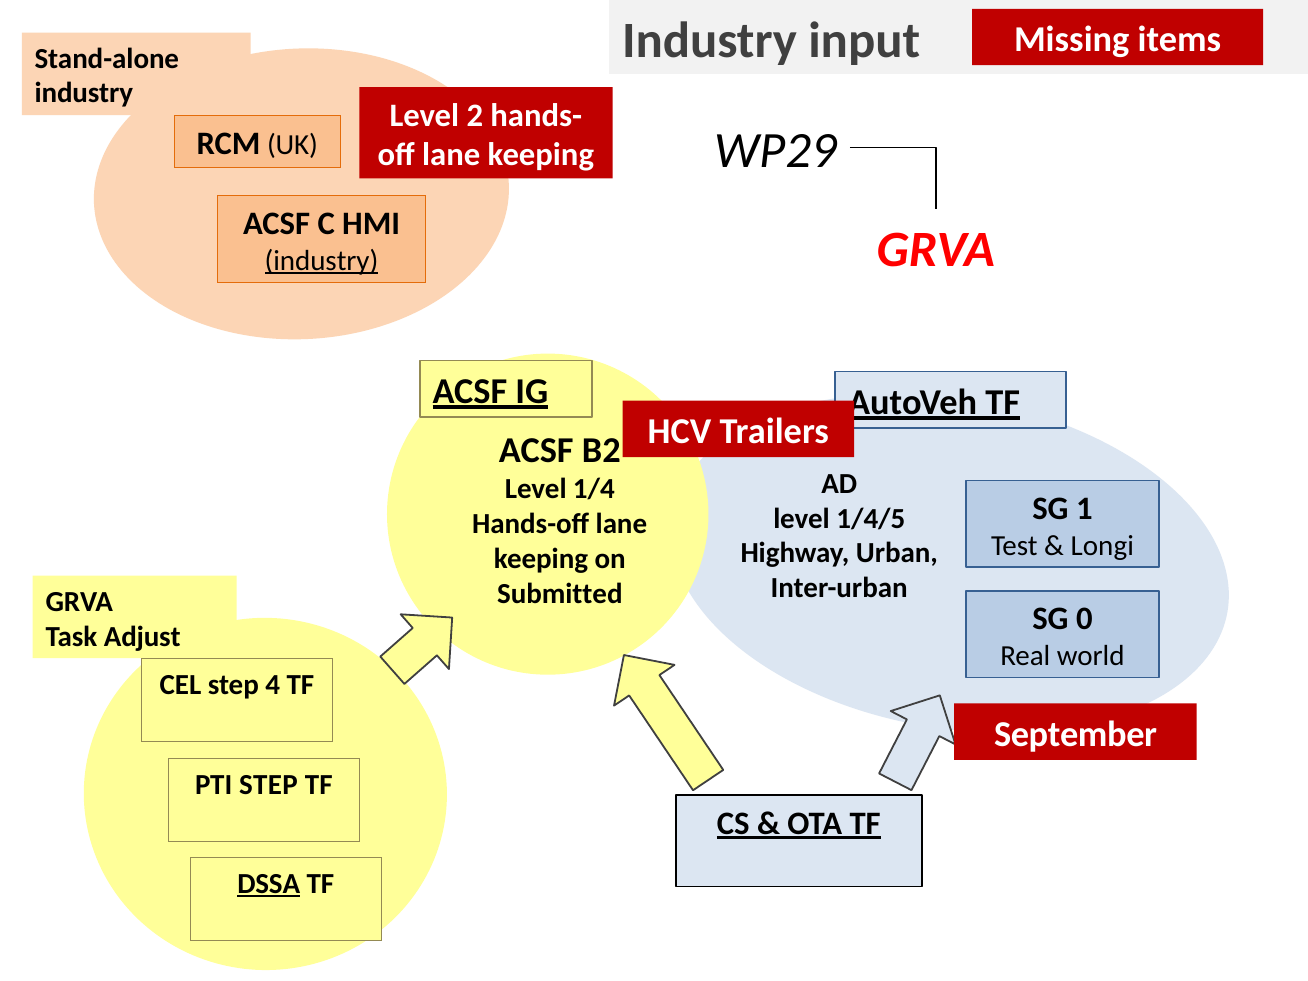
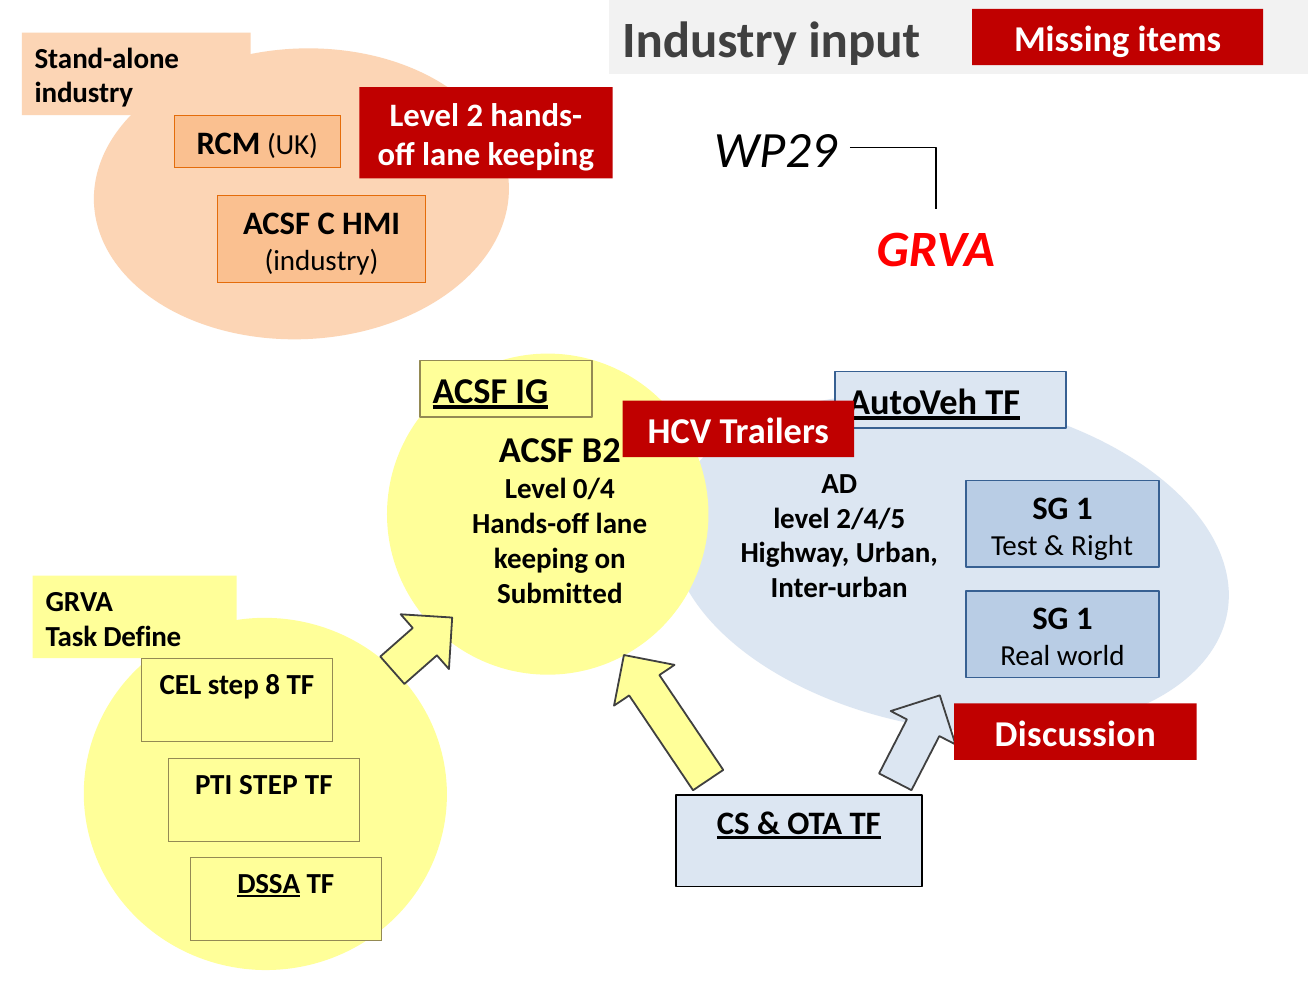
industry at (321, 261) underline: present -> none
1/4: 1/4 -> 0/4
1/4/5: 1/4/5 -> 2/4/5
Longi: Longi -> Right
0 at (1084, 619): 0 -> 1
Adjust: Adjust -> Define
4: 4 -> 8
September: September -> Discussion
